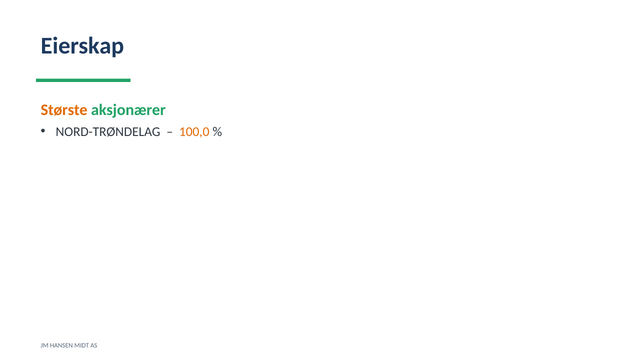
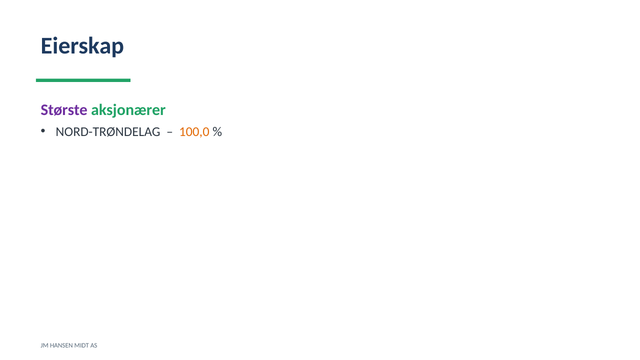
Største colour: orange -> purple
